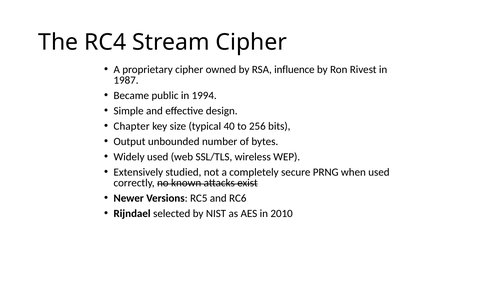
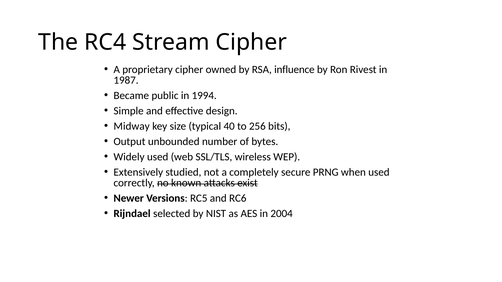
Chapter: Chapter -> Midway
2010: 2010 -> 2004
